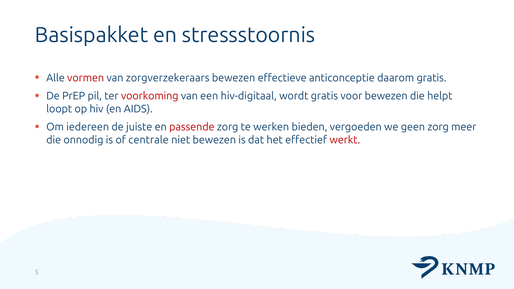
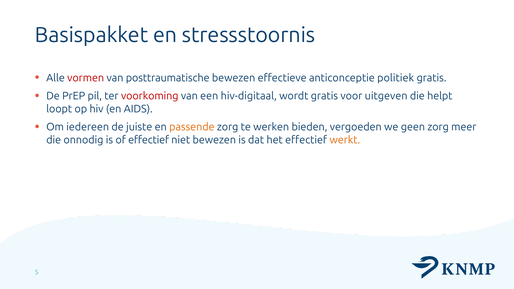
zorgverzekeraars: zorgverzekeraars -> posttraumatische
daarom: daarom -> politiek
voor bewezen: bewezen -> uitgeven
passende colour: red -> orange
of centrale: centrale -> effectief
werkt colour: red -> orange
